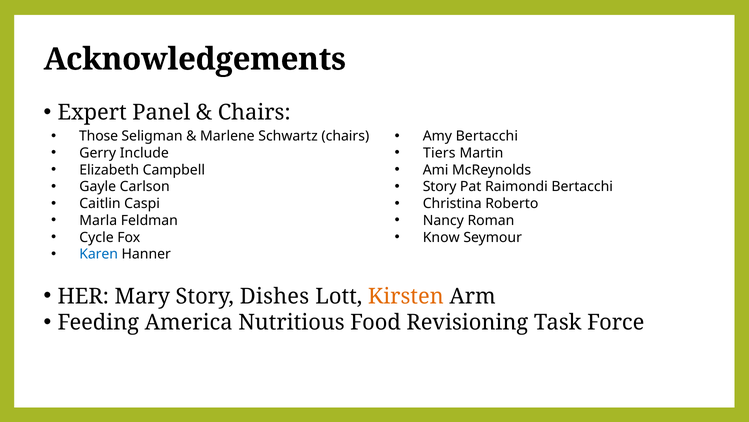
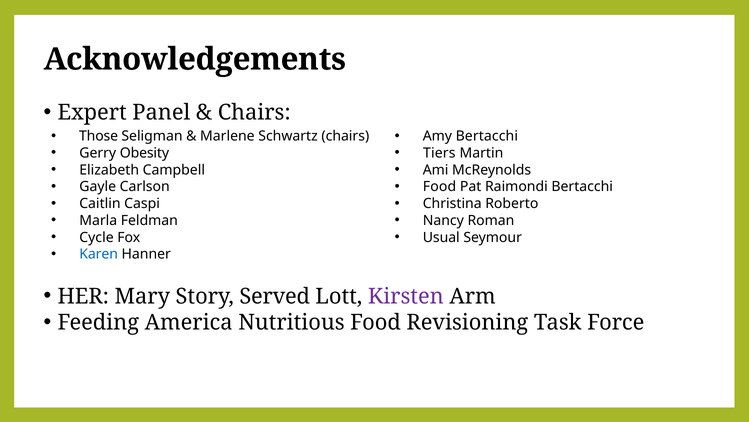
Include: Include -> Obesity
Story at (440, 186): Story -> Food
Know: Know -> Usual
Dishes: Dishes -> Served
Kirsten colour: orange -> purple
